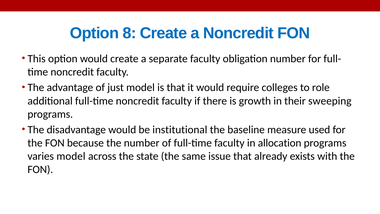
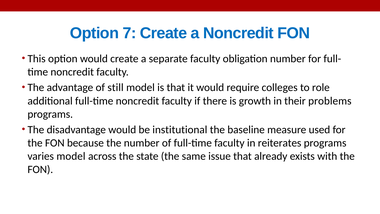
8: 8 -> 7
just: just -> still
sweeping: sweeping -> problems
allocation: allocation -> reiterates
